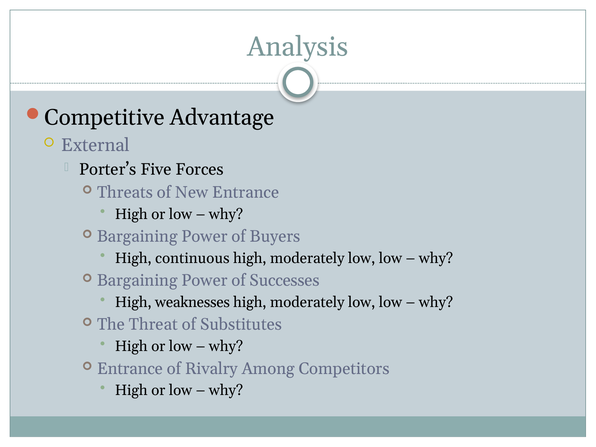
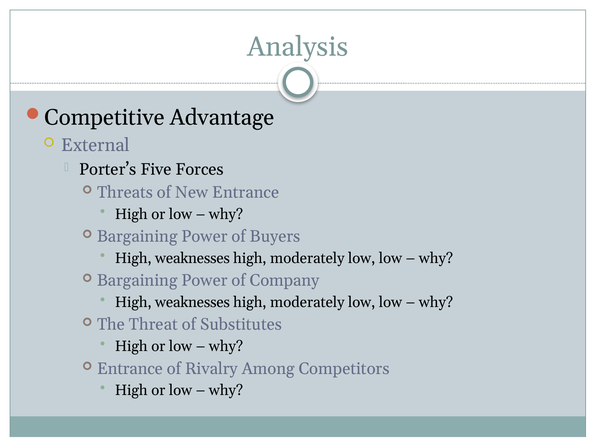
continuous at (192, 258): continuous -> weaknesses
Successes: Successes -> Company
